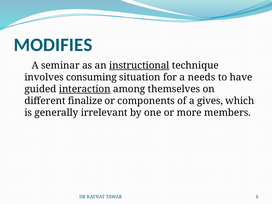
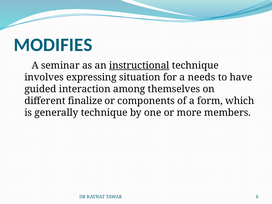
consuming: consuming -> expressing
interaction underline: present -> none
gives: gives -> form
generally irrelevant: irrelevant -> technique
